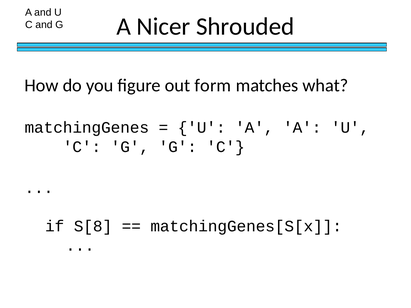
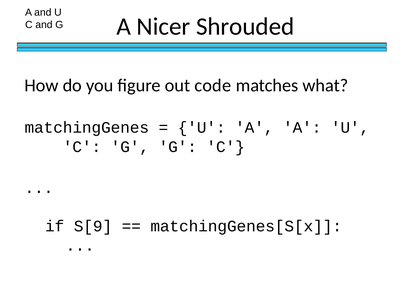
form: form -> code
S[8: S[8 -> S[9
